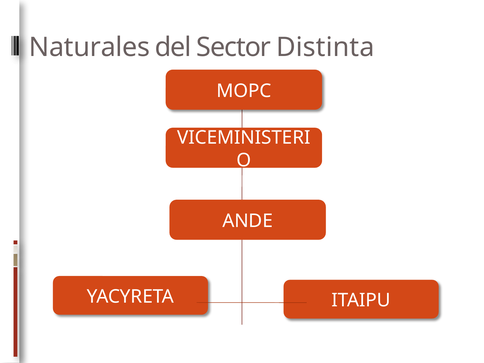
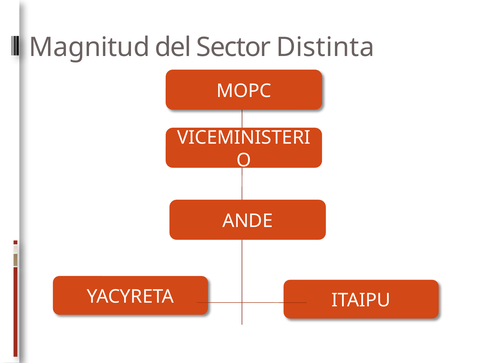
Naturales: Naturales -> Magnitud
